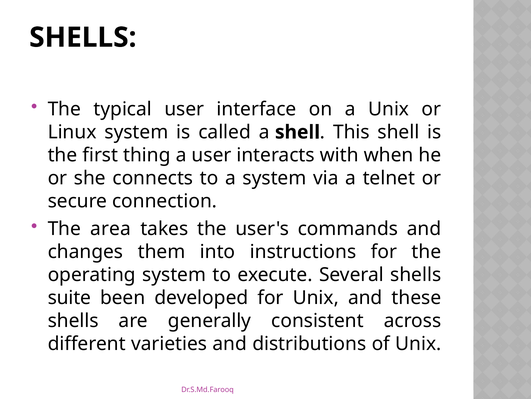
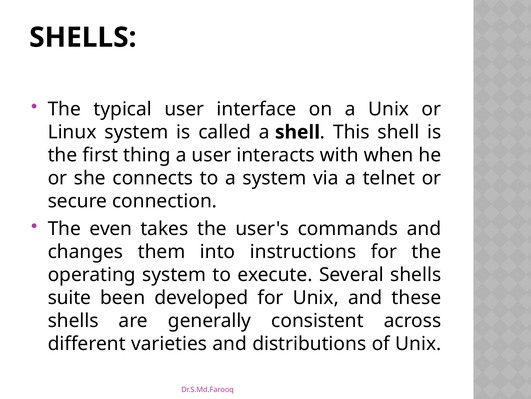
area: area -> even
